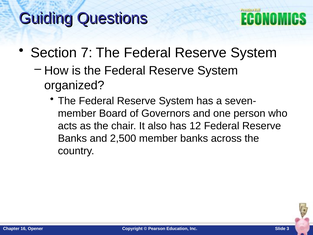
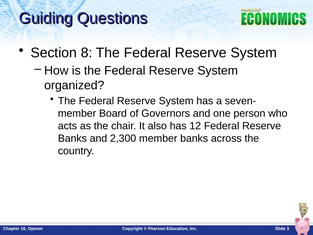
7: 7 -> 8
2,500: 2,500 -> 2,300
